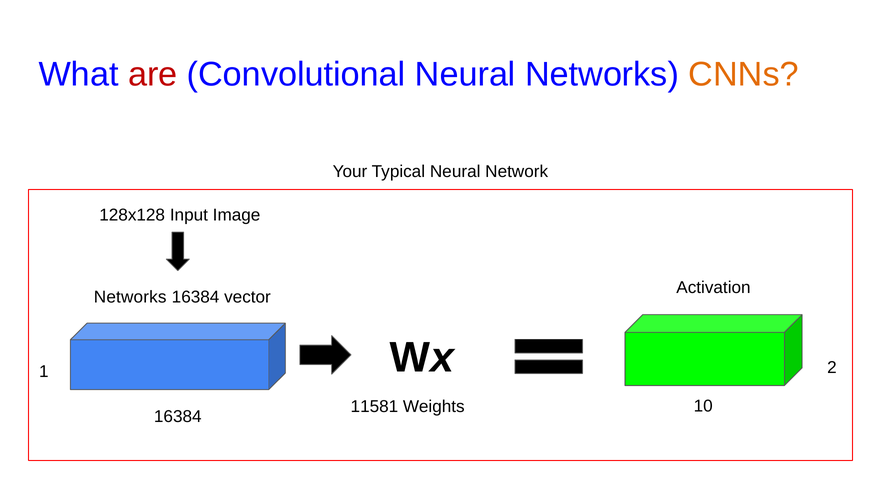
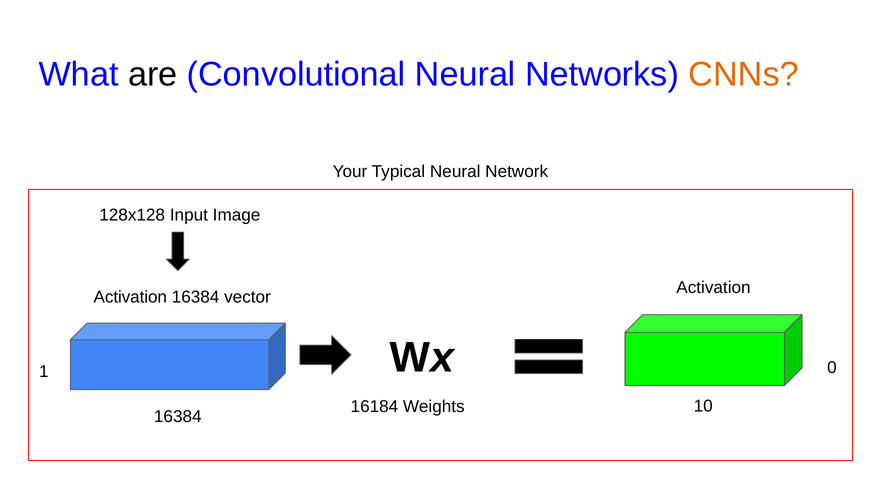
are colour: red -> black
Networks at (130, 298): Networks -> Activation
2: 2 -> 0
11581: 11581 -> 16184
